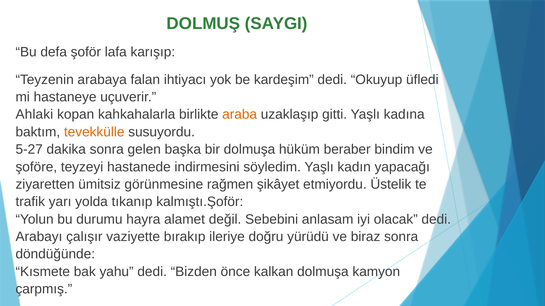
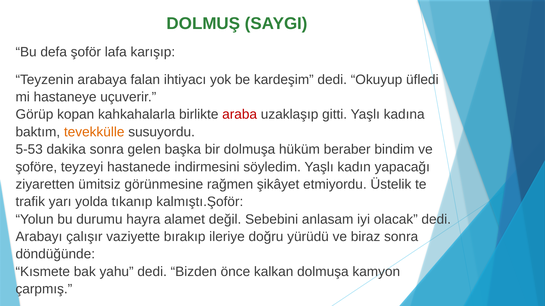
Ahlaki: Ahlaki -> Görüp
araba colour: orange -> red
5-27: 5-27 -> 5-53
